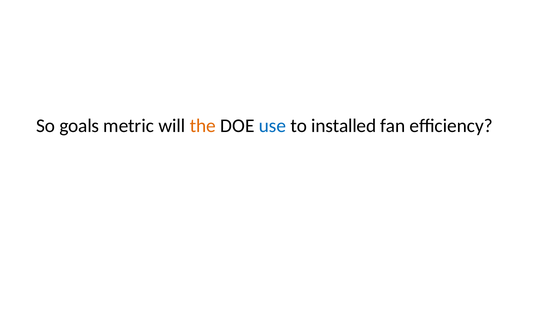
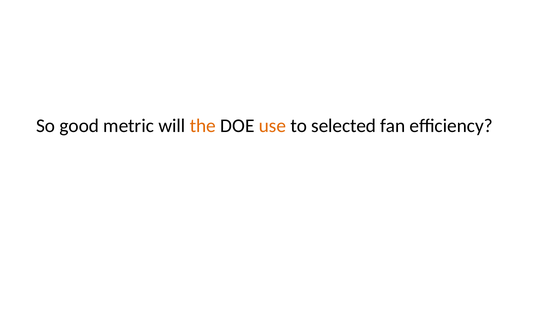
goals: goals -> good
use colour: blue -> orange
installed: installed -> selected
